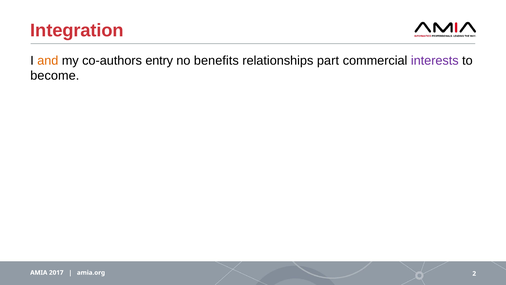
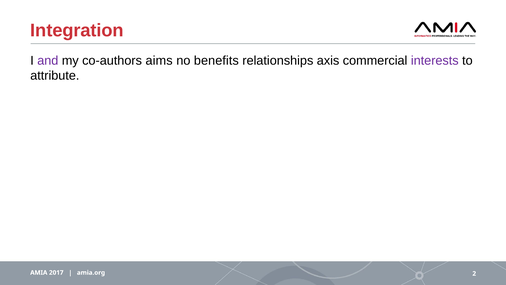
and colour: orange -> purple
entry: entry -> aims
part: part -> axis
become: become -> attribute
